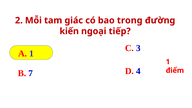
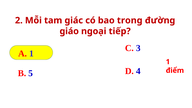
kiến: kiến -> giáo
7: 7 -> 5
